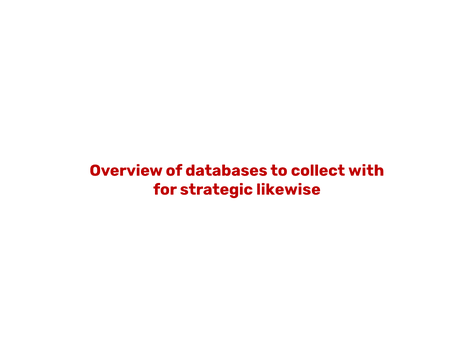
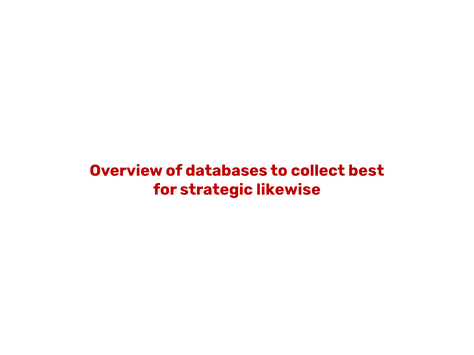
with: with -> best
